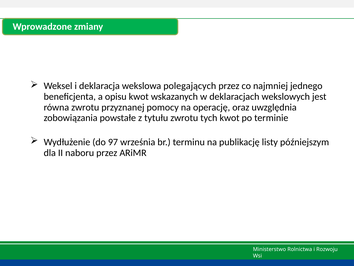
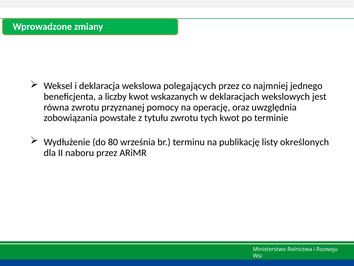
opisu: opisu -> liczby
97: 97 -> 80
późniejszym: późniejszym -> określonych
